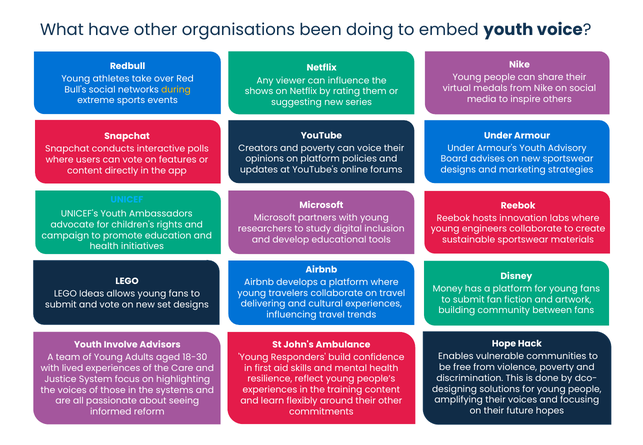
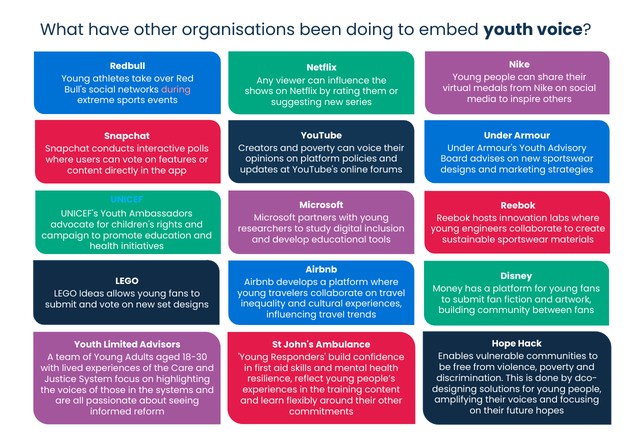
during colour: yellow -> pink
delivering: delivering -> inequality
Involve: Involve -> Limited
